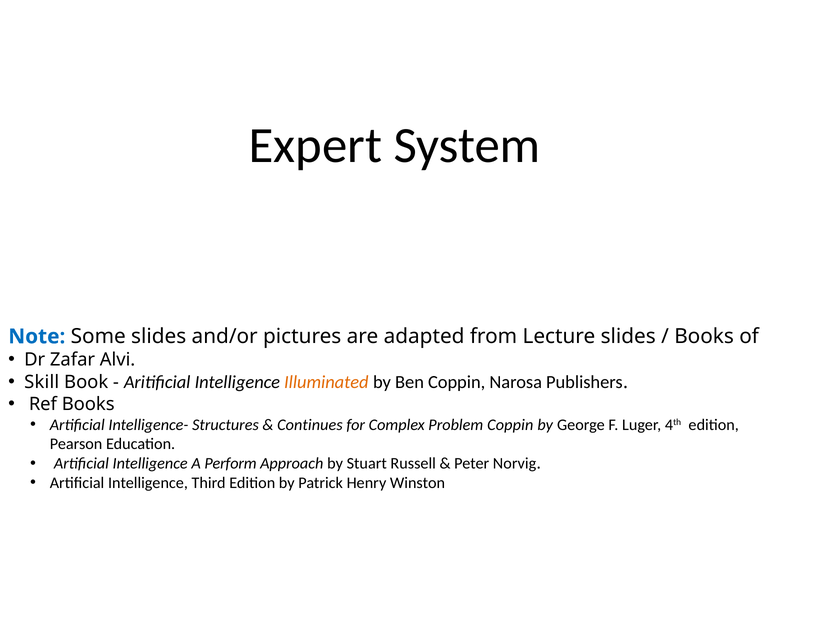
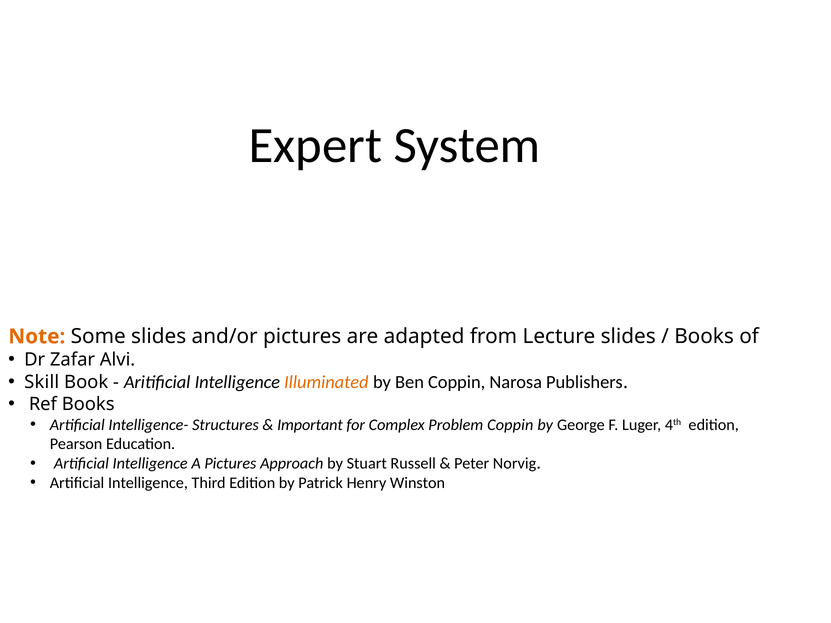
Note colour: blue -> orange
Continues: Continues -> Important
A Perform: Perform -> Pictures
